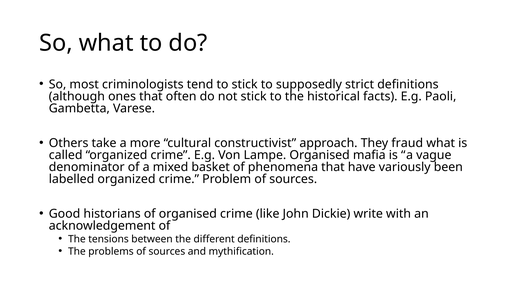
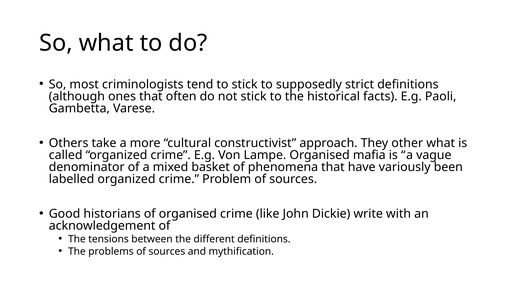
fraud: fraud -> other
